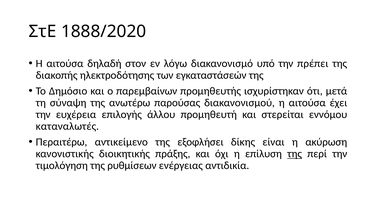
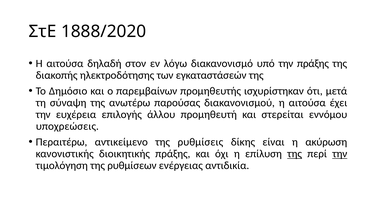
την πρέπει: πρέπει -> πράξης
καταναλωτές: καταναλωτές -> υποχρεώσεις
εξοφλήσει: εξοφλήσει -> ρυθμίσεις
την at (340, 154) underline: none -> present
